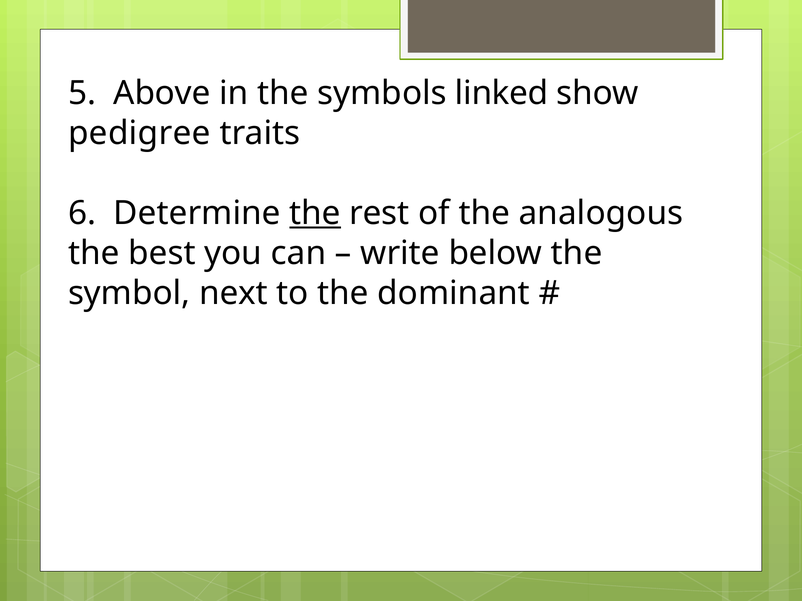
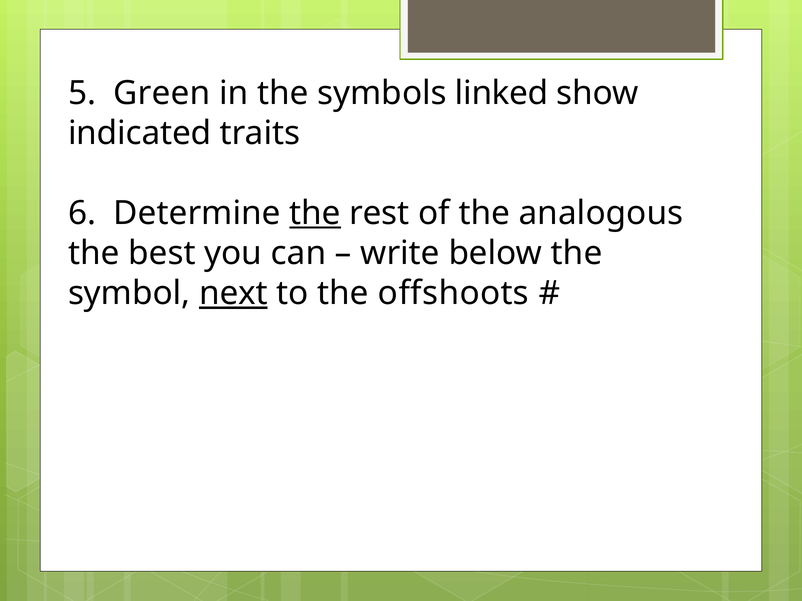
Above: Above -> Green
pedigree: pedigree -> indicated
next underline: none -> present
dominant: dominant -> offshoots
